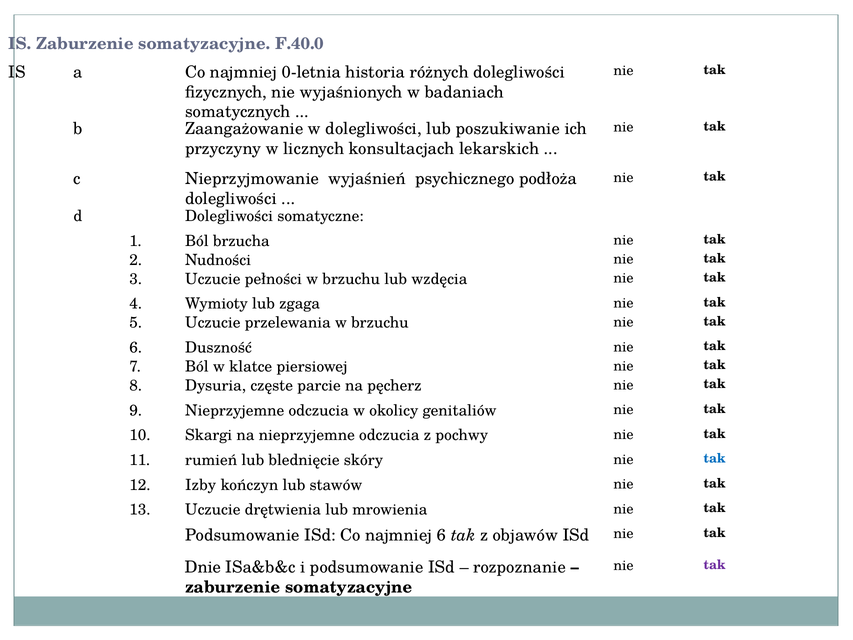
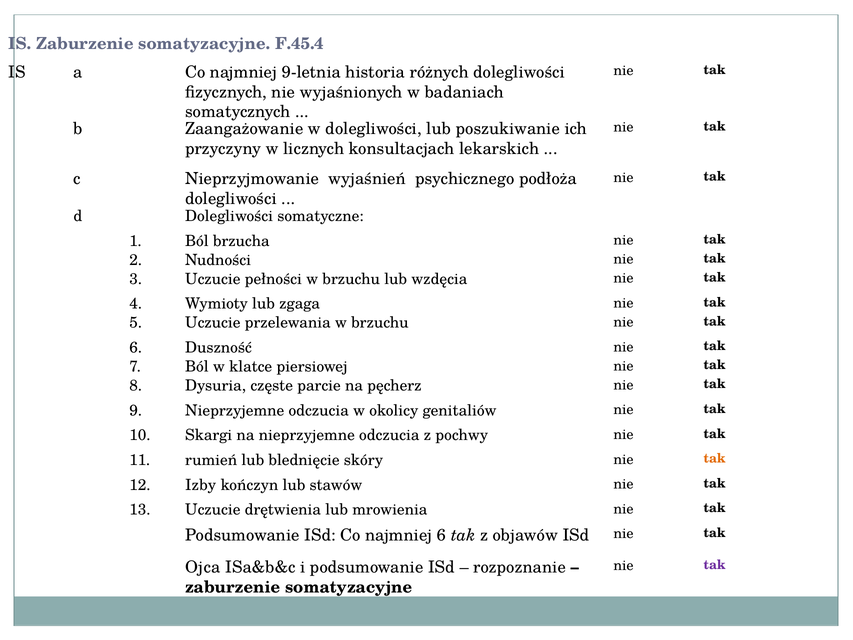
F.40.0: F.40.0 -> F.45.4
0-letnia: 0-letnia -> 9-letnia
tak at (715, 458) colour: blue -> orange
Dnie: Dnie -> Ojca
